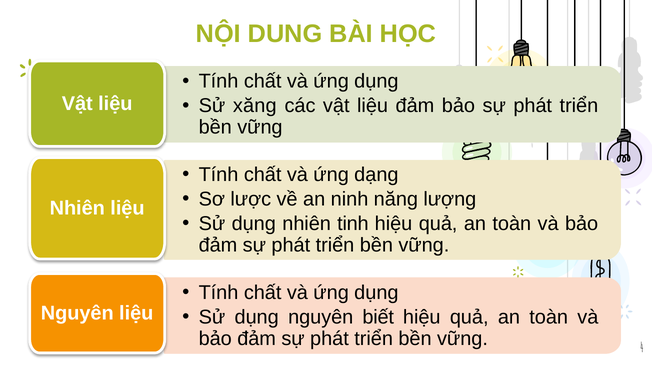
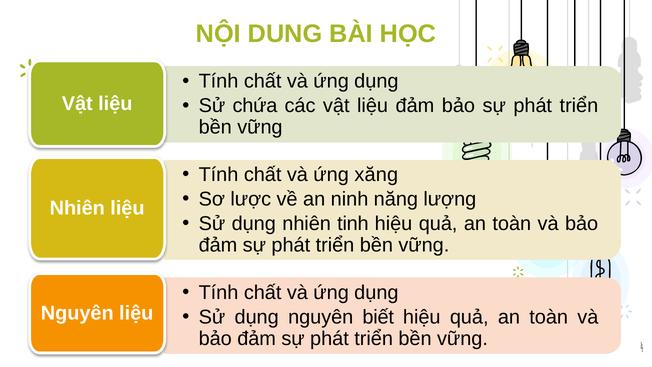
xăng: xăng -> chứa
dạng: dạng -> xăng
